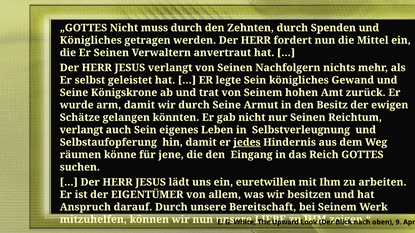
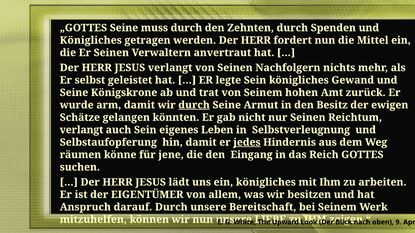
„GOTTES Nicht: Nicht -> Seine
durch at (194, 105) underline: none -> present
ein euretwillen: euretwillen -> königliches
